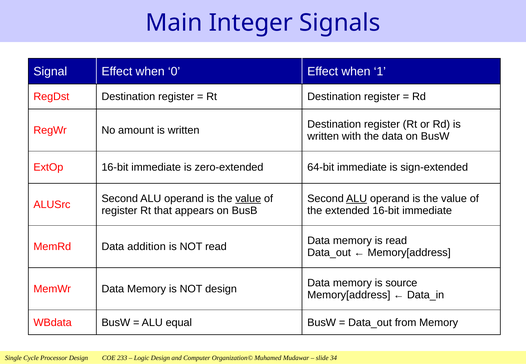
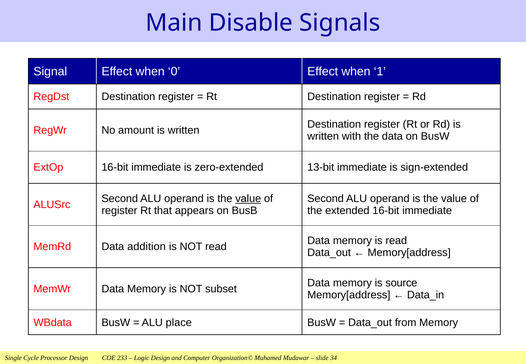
Integer: Integer -> Disable
64-bit: 64-bit -> 13-bit
ALU at (357, 199) underline: present -> none
NOT design: design -> subset
equal: equal -> place
